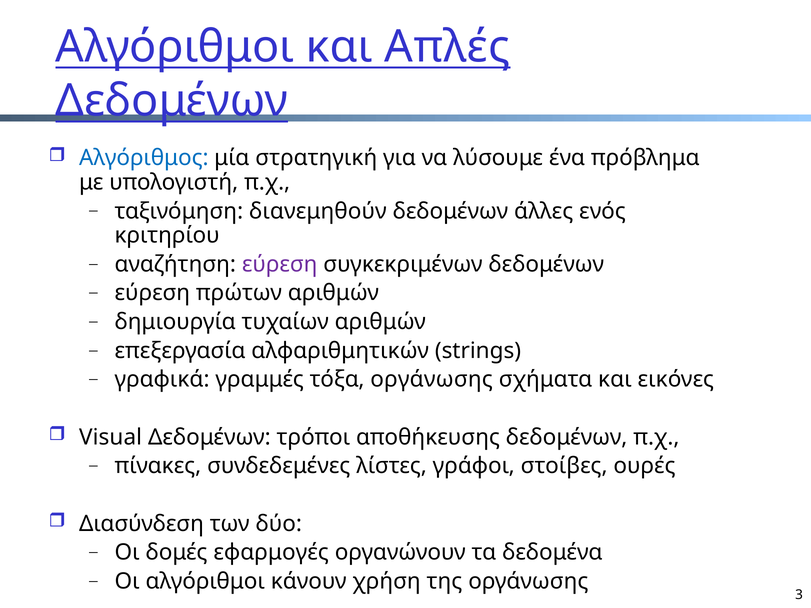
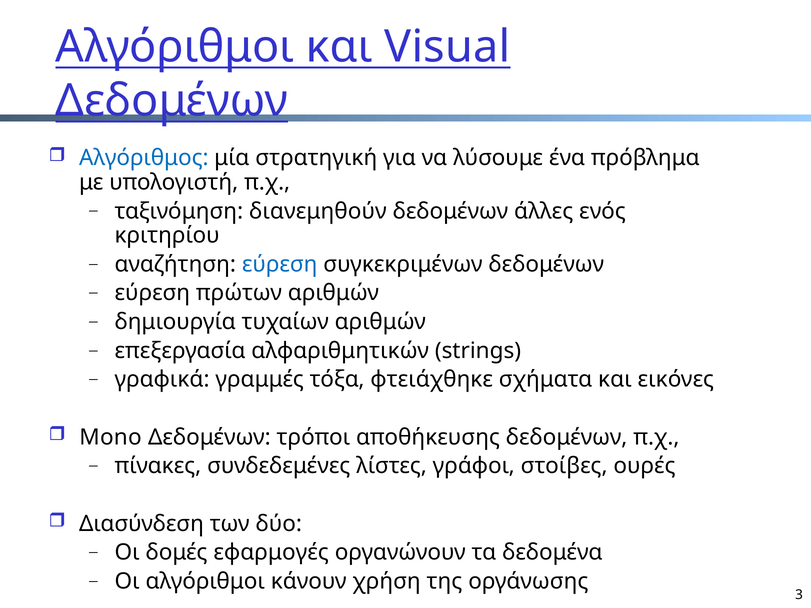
Απλές: Απλές -> Visual
εύρεση at (280, 264) colour: purple -> blue
τόξα οργάνωσης: οργάνωσης -> φτειάχθηκε
Visual: Visual -> Mono
